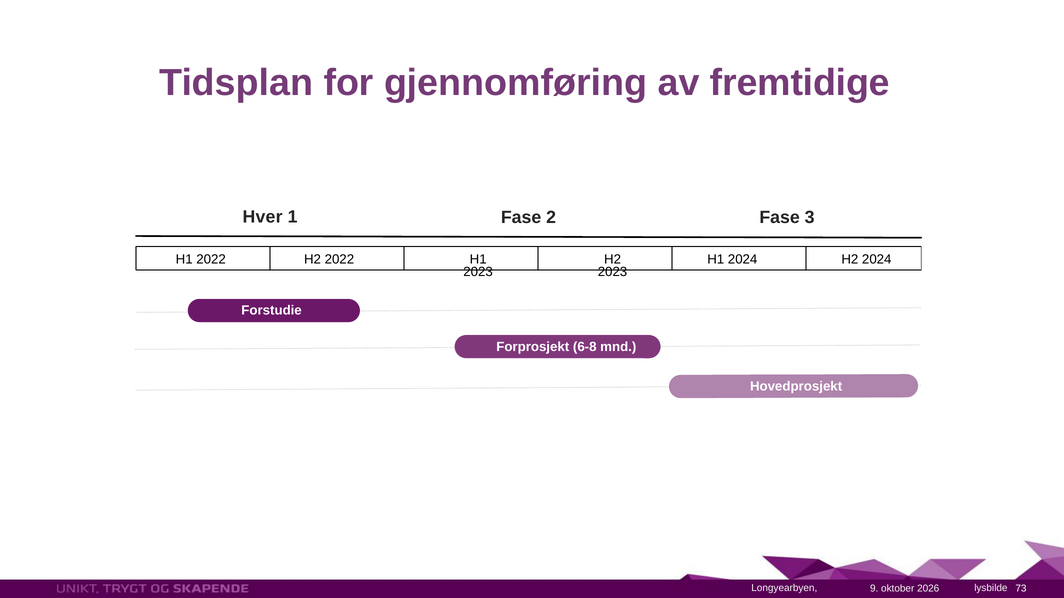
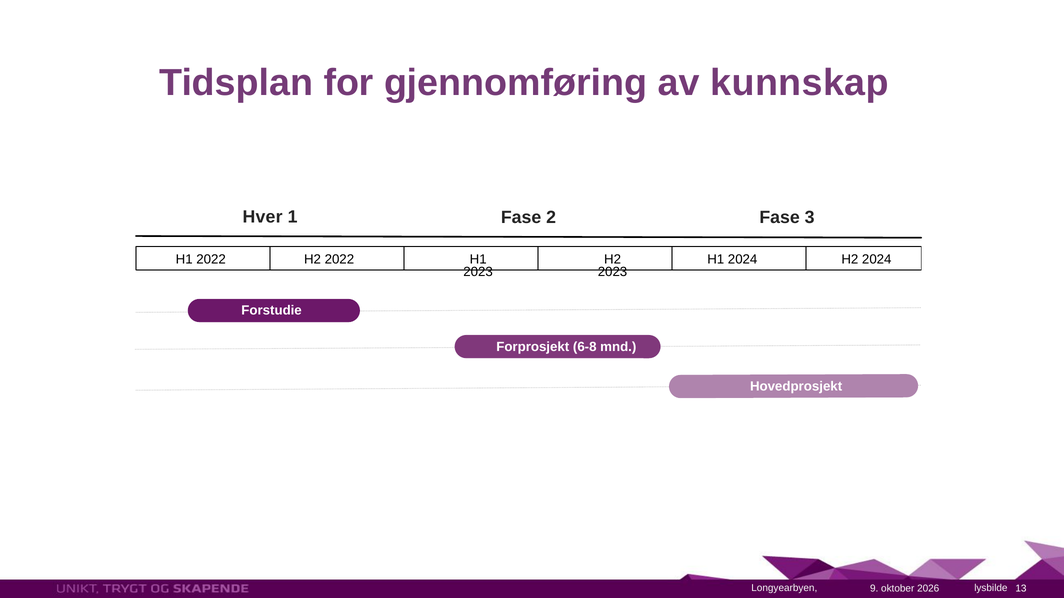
fremtidige: fremtidige -> kunnskap
73: 73 -> 13
